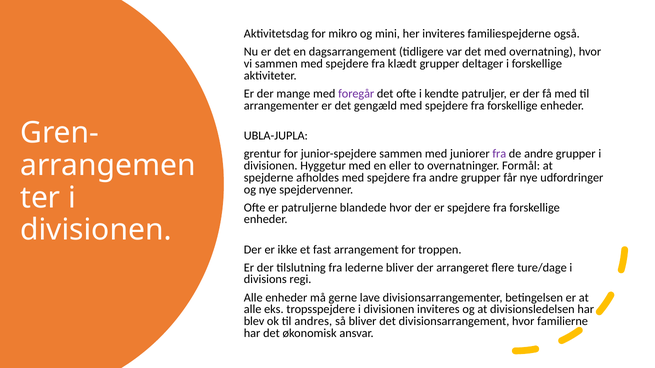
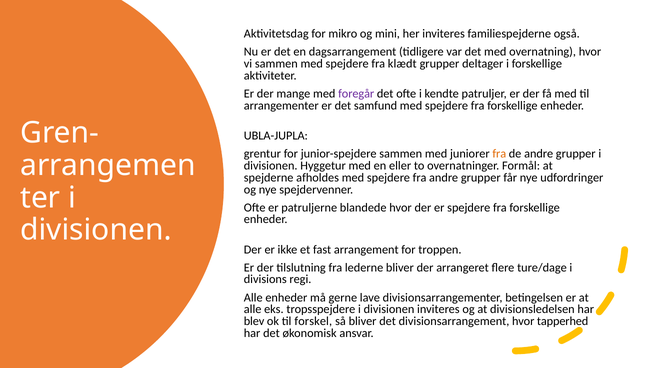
gengæld: gengæld -> samfund
fra at (499, 154) colour: purple -> orange
andres: andres -> forskel
familierne: familierne -> tapperhed
